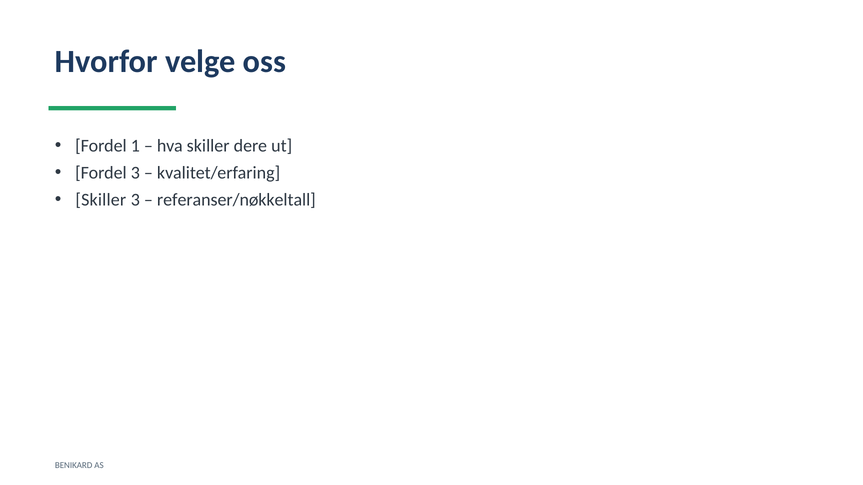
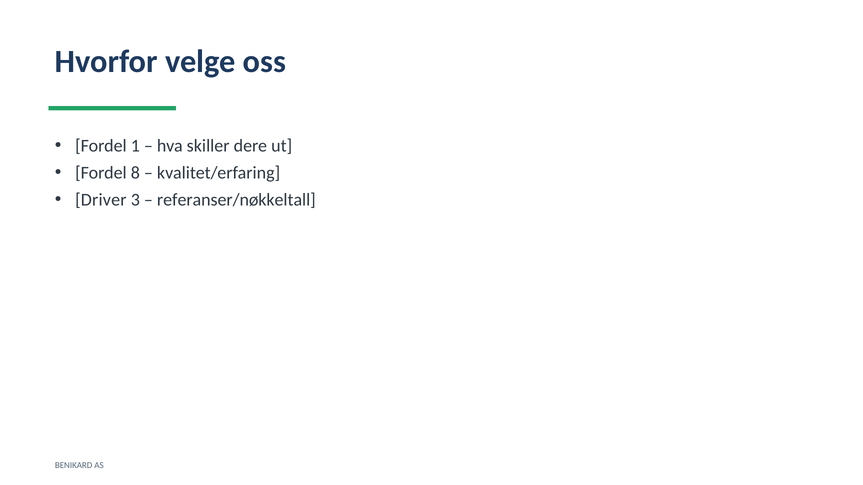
Fordel 3: 3 -> 8
Skiller at (101, 200): Skiller -> Driver
